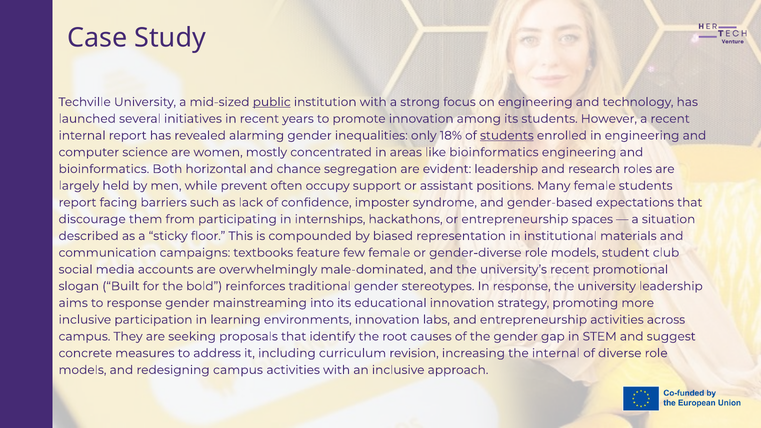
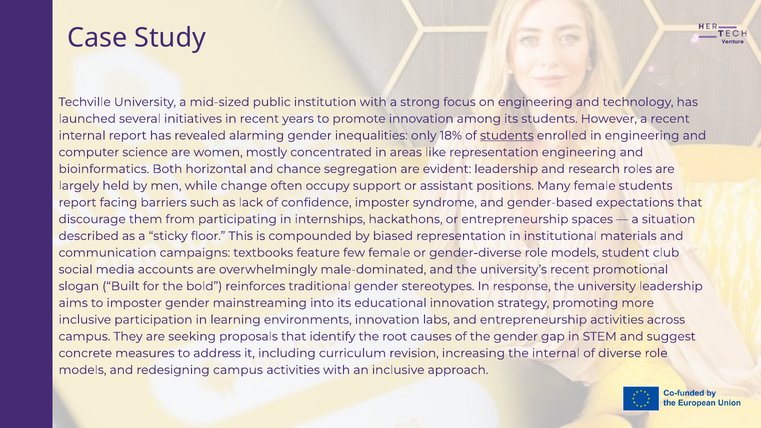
public underline: present -> none
like bioinformatics: bioinformatics -> representation
prevent: prevent -> change
to response: response -> imposter
